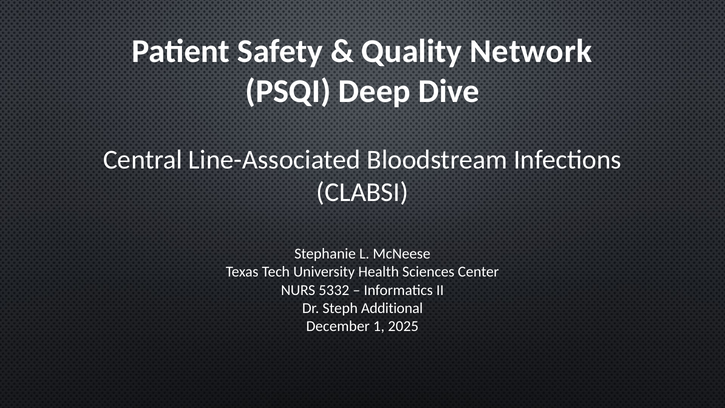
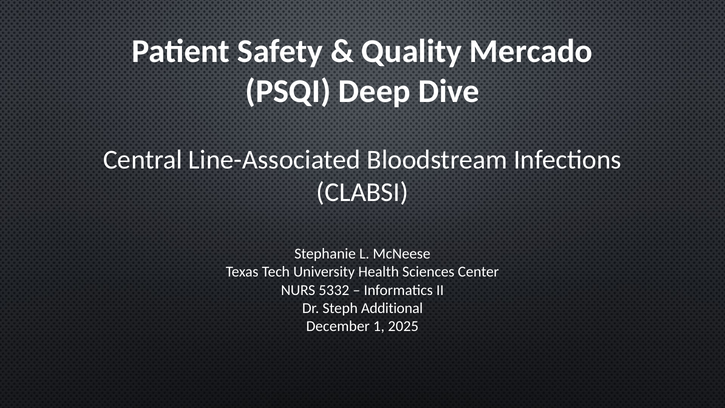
Network: Network -> Mercado
